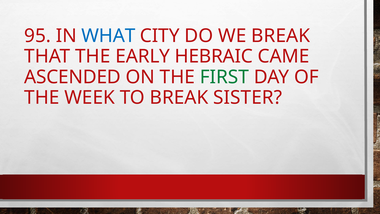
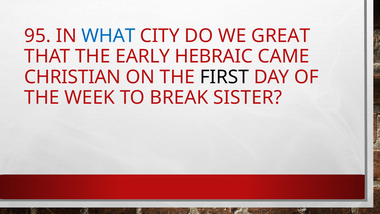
WE BREAK: BREAK -> GREAT
ASCENDED: ASCENDED -> CHRISTIAN
FIRST colour: green -> black
